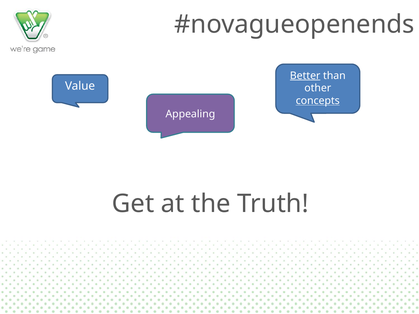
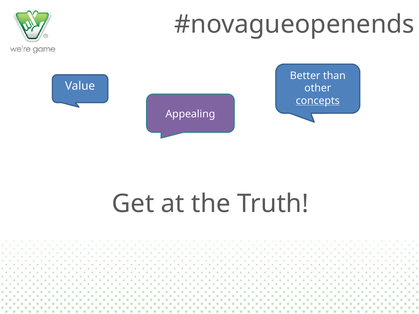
Better underline: present -> none
